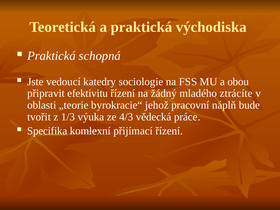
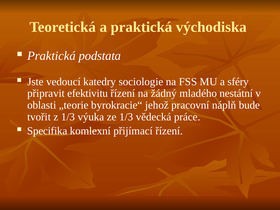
schopná: schopná -> podstata
obou: obou -> sféry
ztrácíte: ztrácíte -> nestátní
ze 4/3: 4/3 -> 1/3
